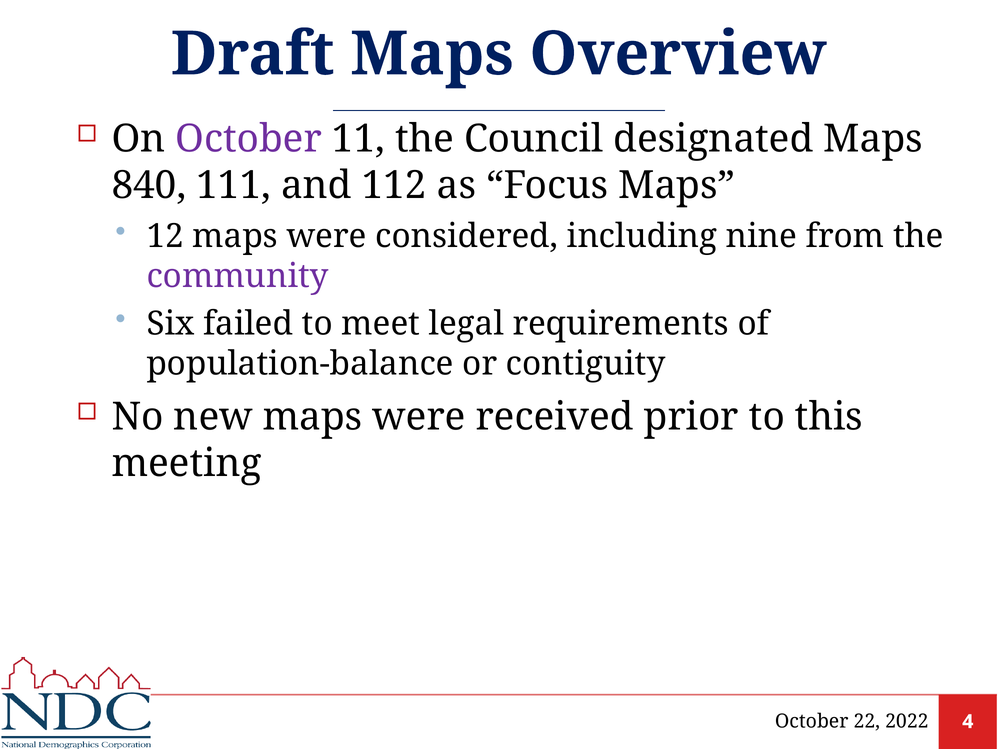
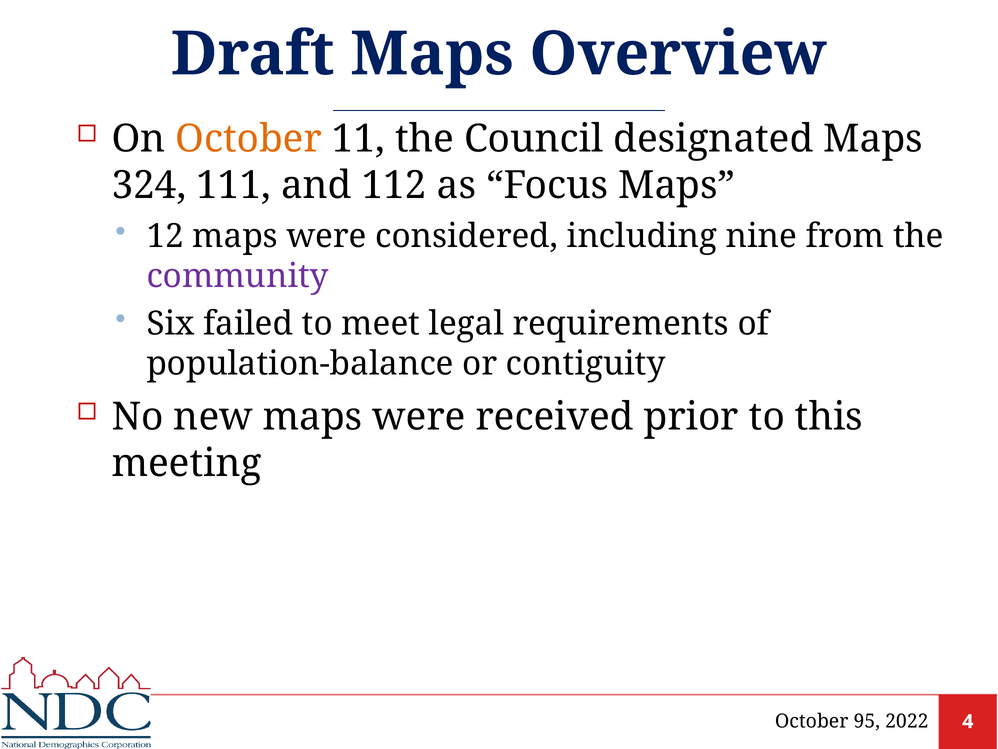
October at (249, 139) colour: purple -> orange
840: 840 -> 324
22: 22 -> 95
